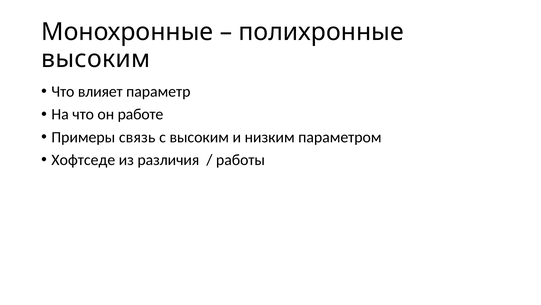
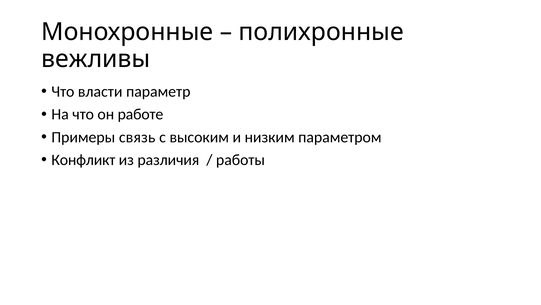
высоким at (96, 59): высоким -> вежливы
влияет: влияет -> власти
Хофтседе: Хофтседе -> Конфликт
